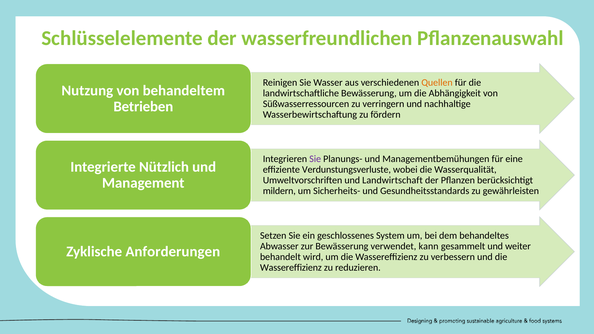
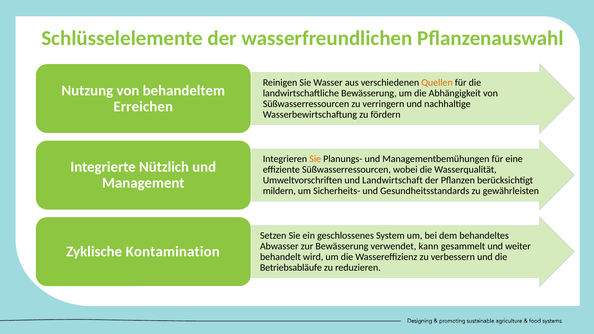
Betrieben: Betrieben -> Erreichen
Sie at (315, 159) colour: purple -> orange
effiziente Verdunstungsverluste: Verdunstungsverluste -> Süßwasserressourcen
Anforderungen: Anforderungen -> Kontamination
Wassereffizienz at (291, 268): Wassereffizienz -> Betriebsabläufe
